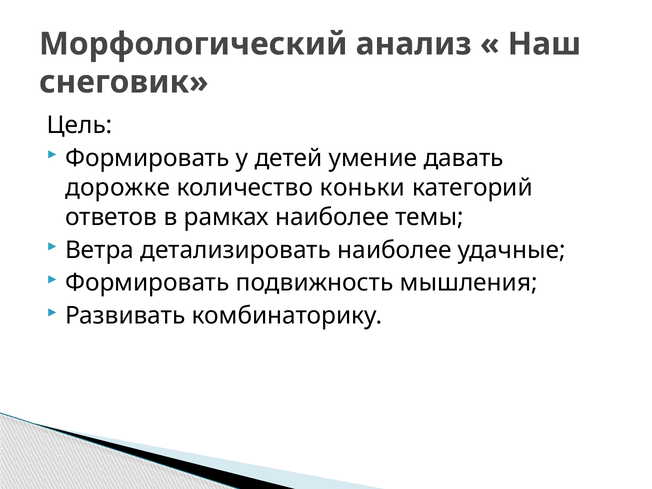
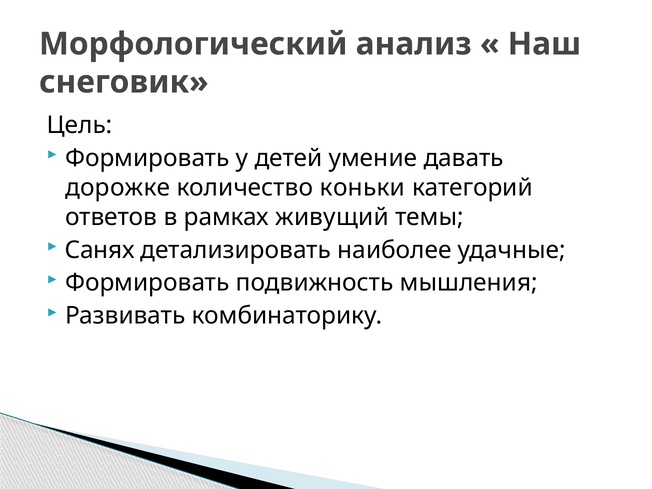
рамках наиболее: наиболее -> живущий
Ветра: Ветра -> Санях
